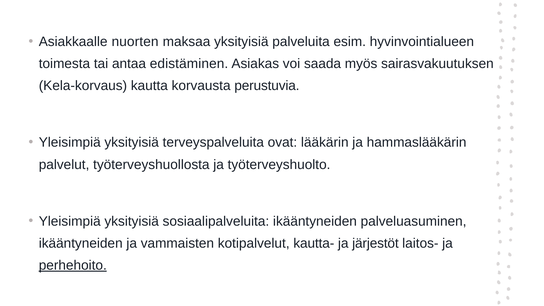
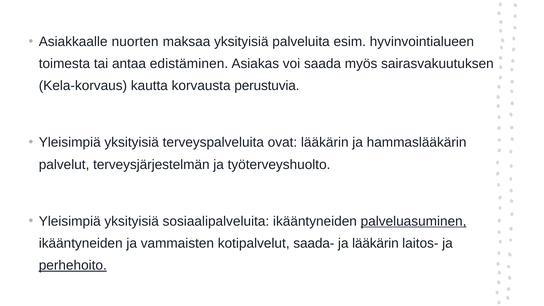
työterveyshuollosta: työterveyshuollosta -> terveysjärjestelmän
palveluasuminen underline: none -> present
kautta-: kautta- -> saada-
ja järjestöt: järjestöt -> lääkärin
